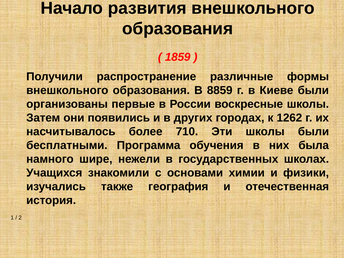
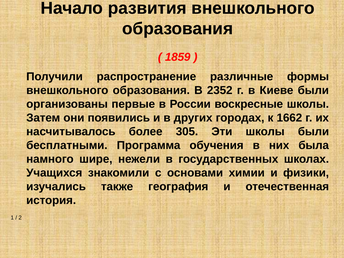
8859: 8859 -> 2352
1262: 1262 -> 1662
710: 710 -> 305
